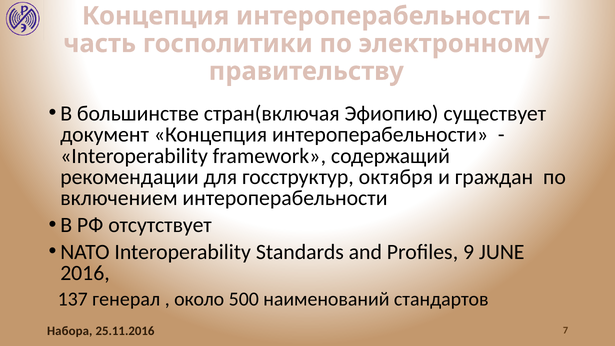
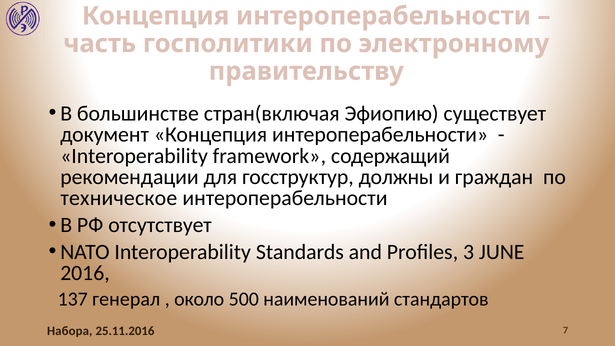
октября: октября -> должны
включением: включением -> техническое
9: 9 -> 3
